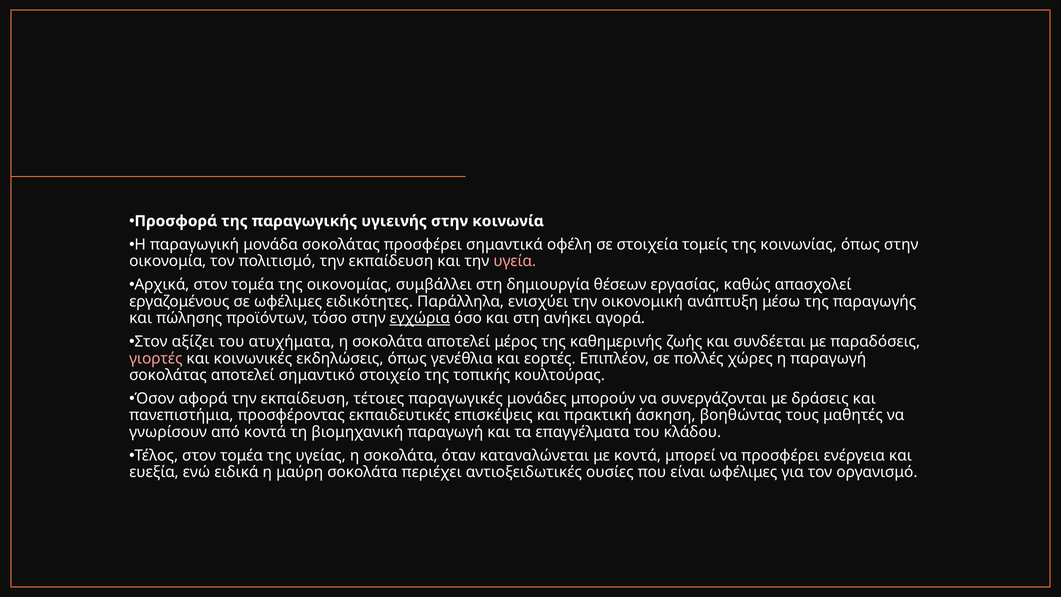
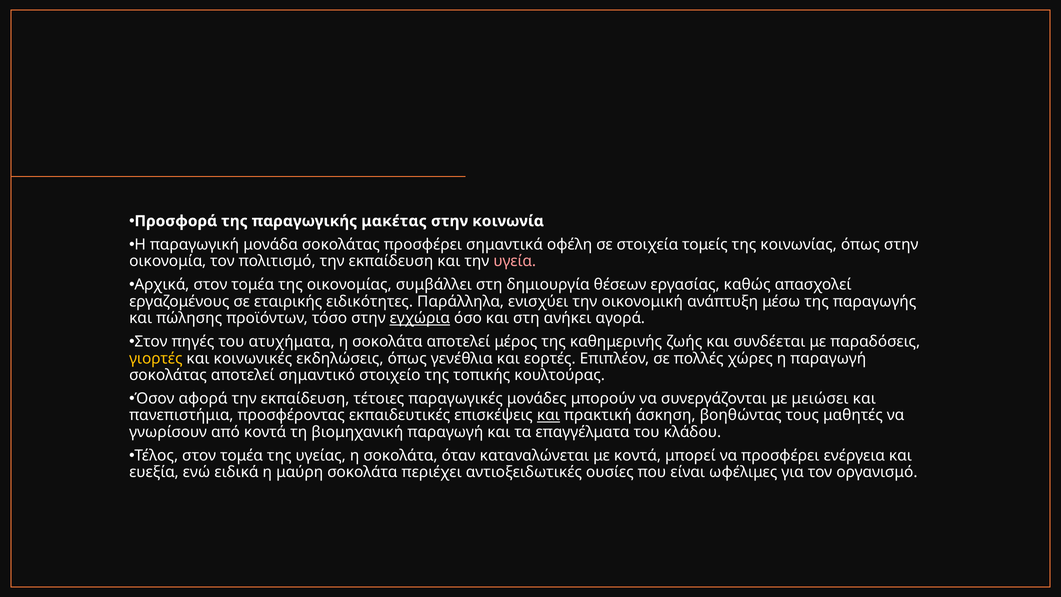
υγιεινής: υγιεινής -> μακέτας
σε ωφέλιμες: ωφέλιμες -> εταιρικής
αξίζει: αξίζει -> πηγές
γιορτές colour: pink -> yellow
δράσεις: δράσεις -> μειώσει
και at (548, 415) underline: none -> present
